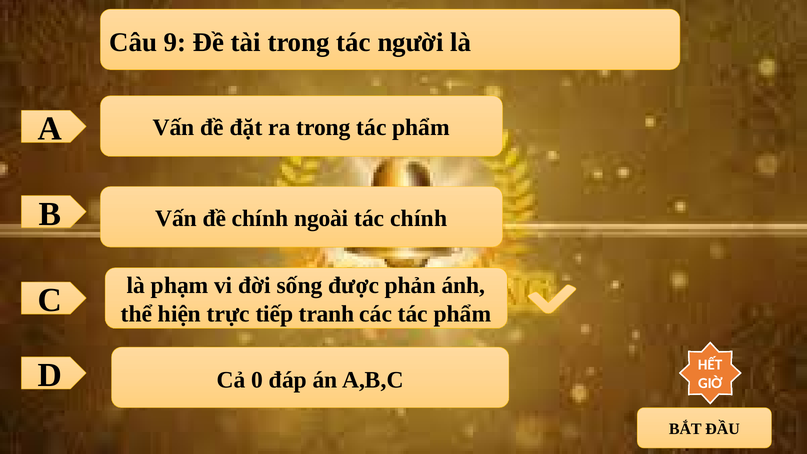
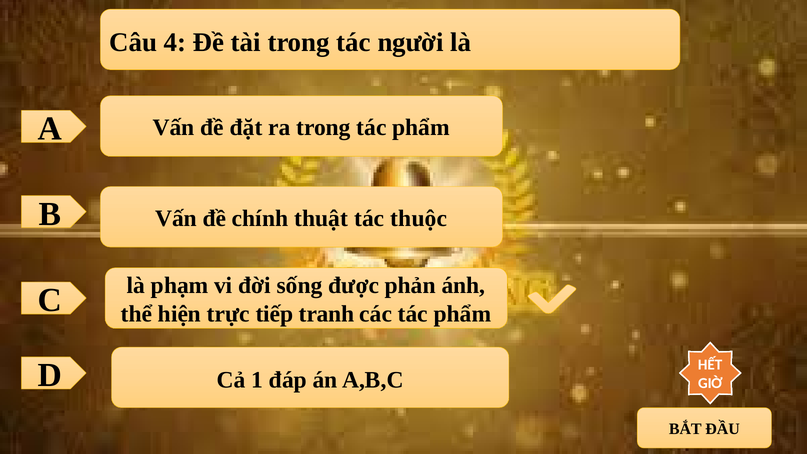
9: 9 -> 4
ngoài: ngoài -> thuật
tác chính: chính -> thuộc
0: 0 -> 1
